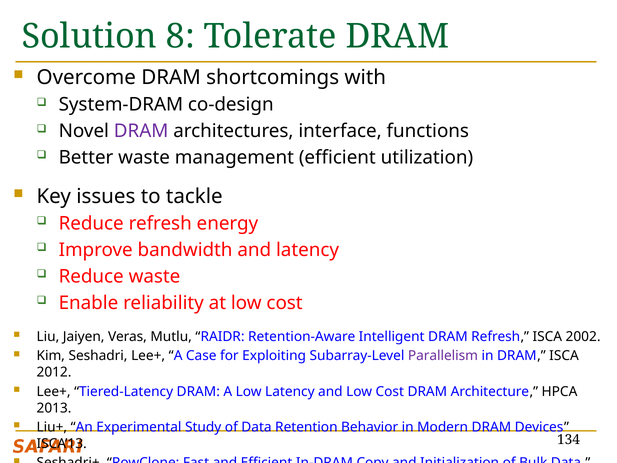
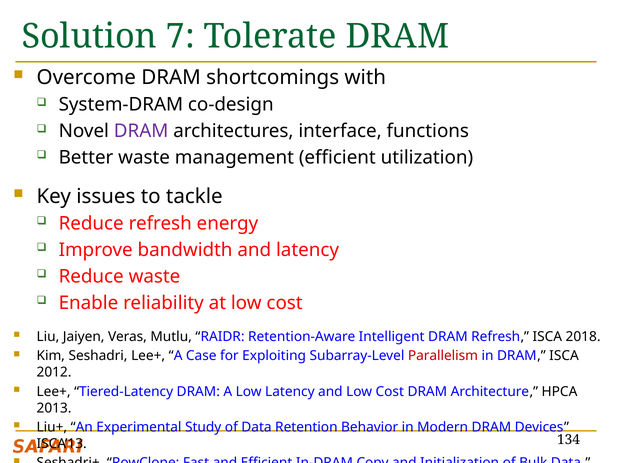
8: 8 -> 7
2002: 2002 -> 2018
Parallelism colour: purple -> red
